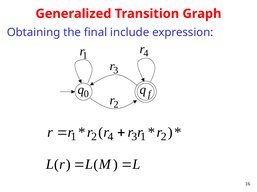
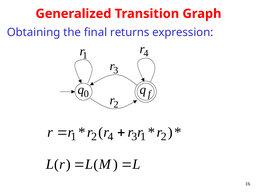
include: include -> returns
